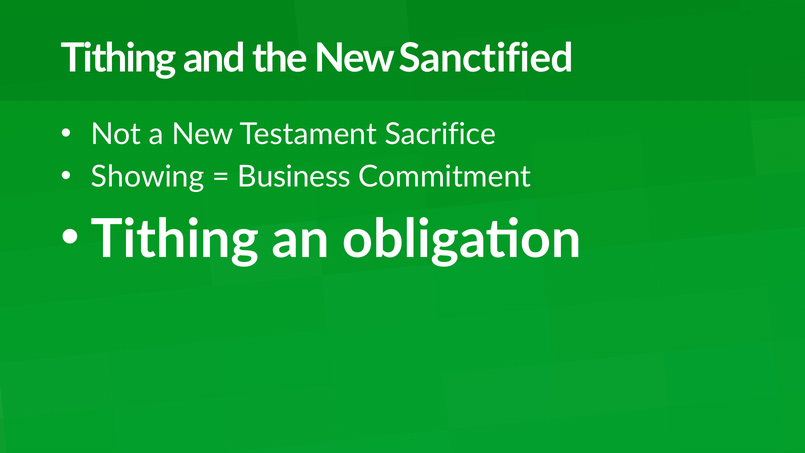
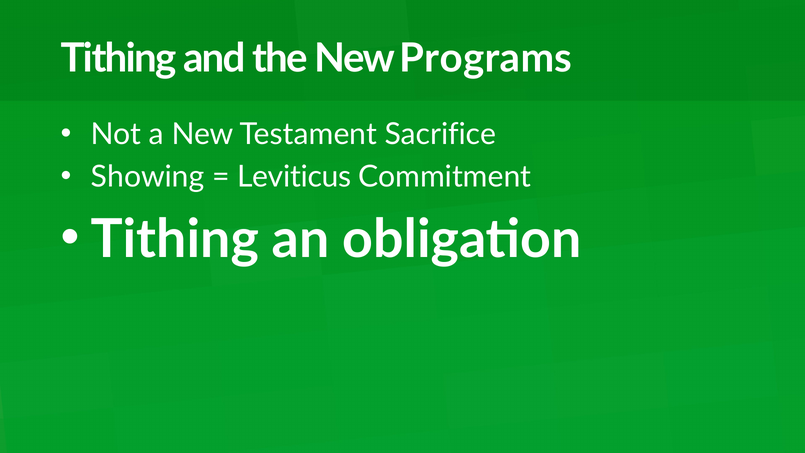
Sanctified: Sanctified -> Programs
Business: Business -> Leviticus
